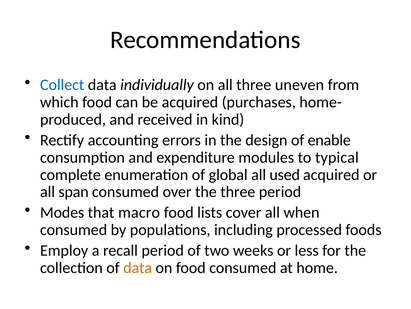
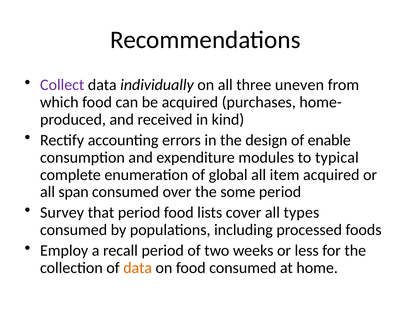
Collect colour: blue -> purple
used: used -> item
the three: three -> some
Modes: Modes -> Survey
that macro: macro -> period
when: when -> types
